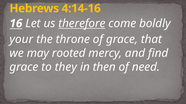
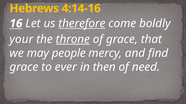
throne underline: none -> present
rooted: rooted -> people
they: they -> ever
